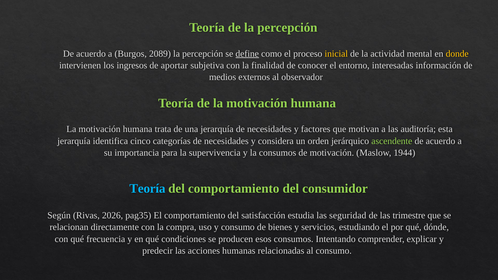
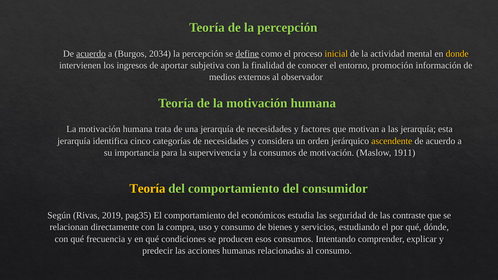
acuerdo at (91, 54) underline: none -> present
2089: 2089 -> 2034
interesadas: interesadas -> promoción
las auditoría: auditoría -> jerarquía
ascendente colour: light green -> yellow
1944: 1944 -> 1911
Teoría at (147, 189) colour: light blue -> yellow
2026: 2026 -> 2019
satisfacción: satisfacción -> económicos
trimestre: trimestre -> contraste
